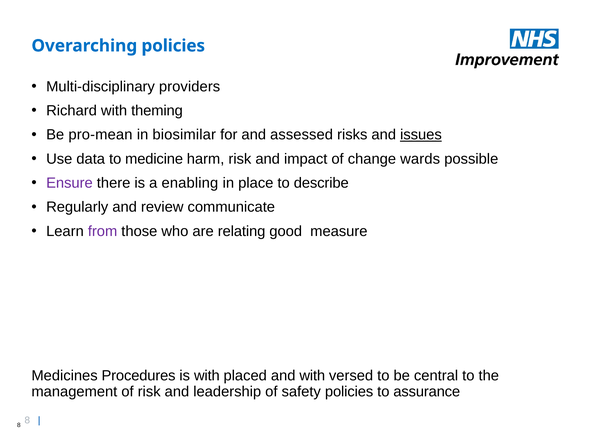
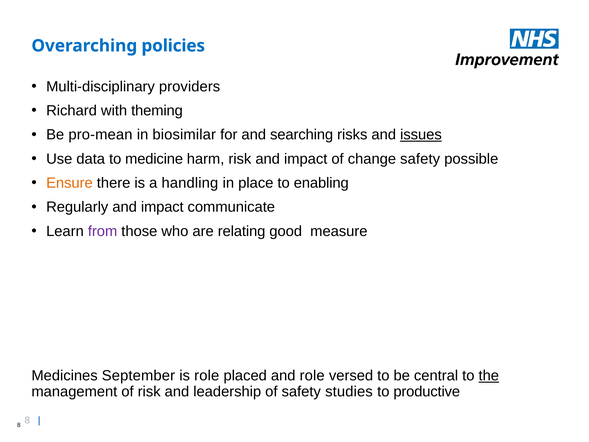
assessed: assessed -> searching
change wards: wards -> safety
Ensure colour: purple -> orange
enabling: enabling -> handling
describe: describe -> enabling
Regularly and review: review -> impact
Procedures: Procedures -> September
is with: with -> role
and with: with -> role
the underline: none -> present
safety policies: policies -> studies
assurance: assurance -> productive
